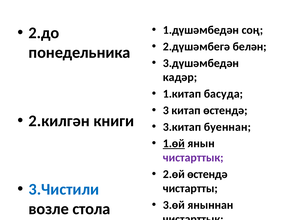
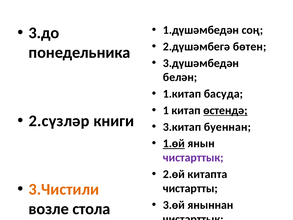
2.до: 2.до -> 3.до
белән: белән -> бөтен
кадәр: кадәр -> белән
3: 3 -> 1
өстендә at (225, 110) underline: none -> present
2.килгән: 2.килгән -> 2.сүзләр
2.өй өстендә: өстендә -> китапта
3.Чистили colour: blue -> orange
